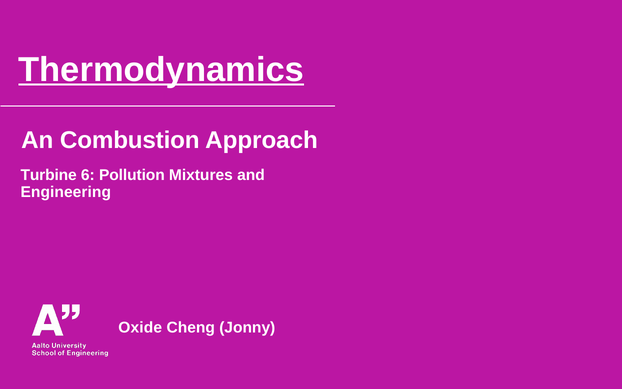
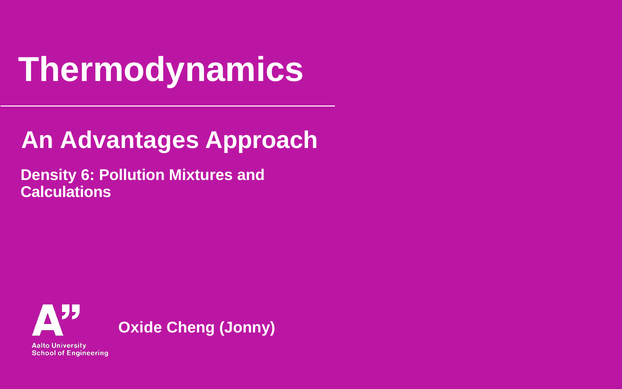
Thermodynamics underline: present -> none
Combustion: Combustion -> Advantages
Turbine: Turbine -> Density
Engineering: Engineering -> Calculations
